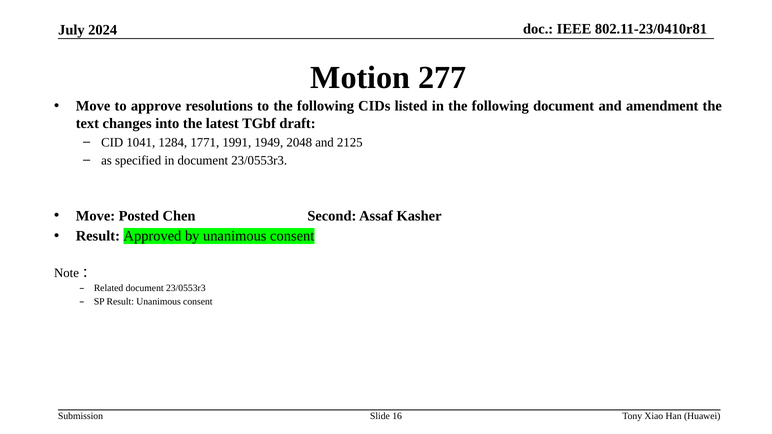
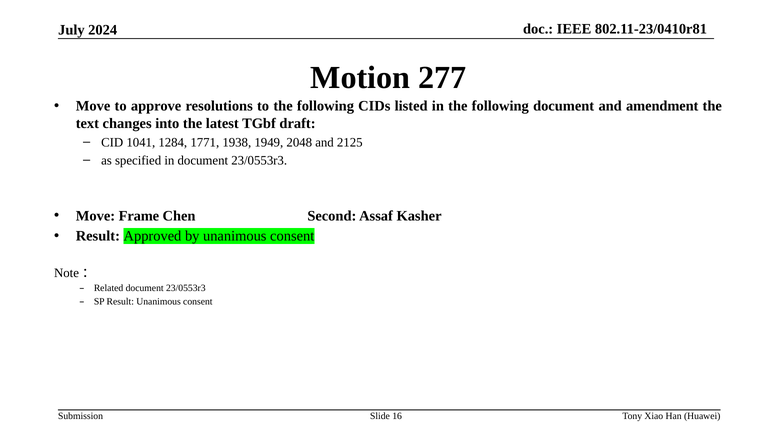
1991: 1991 -> 1938
Posted: Posted -> Frame
